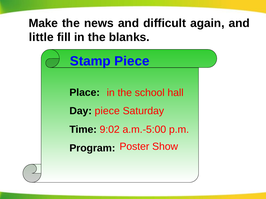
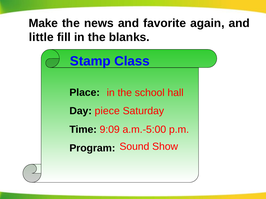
difficult: difficult -> favorite
Stamp Piece: Piece -> Class
9:02: 9:02 -> 9:09
Poster: Poster -> Sound
